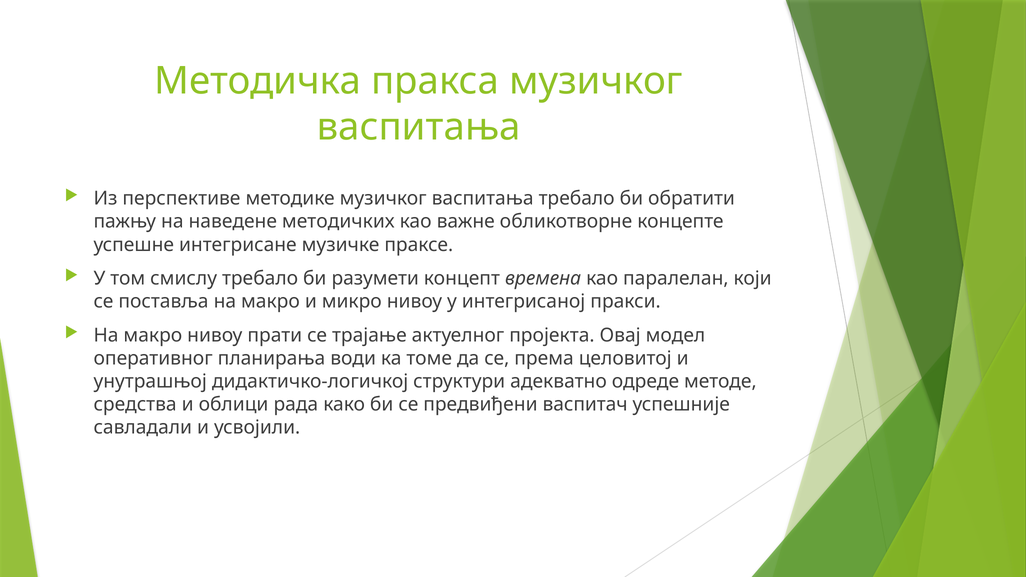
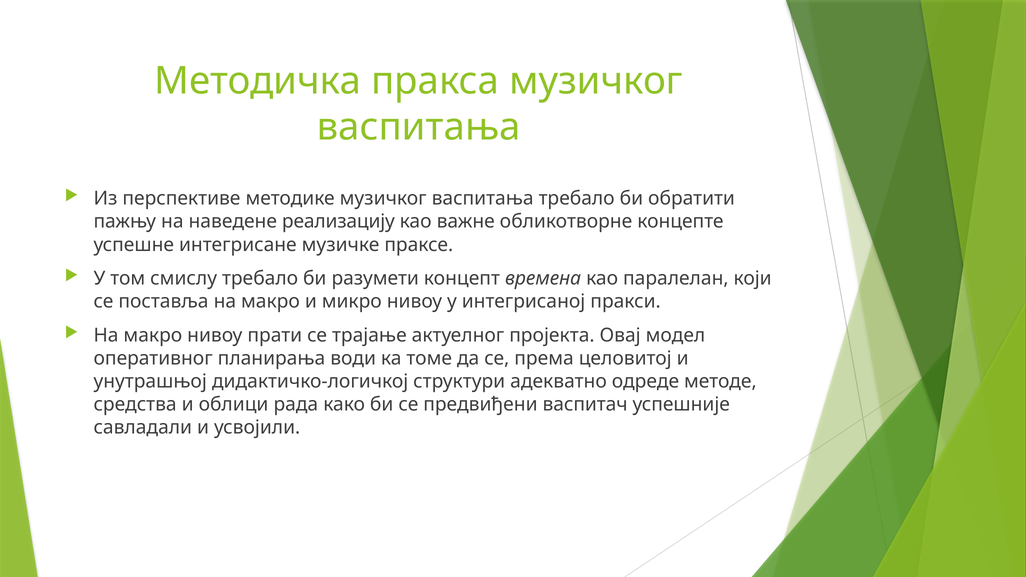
методичких: методичких -> реализацију
